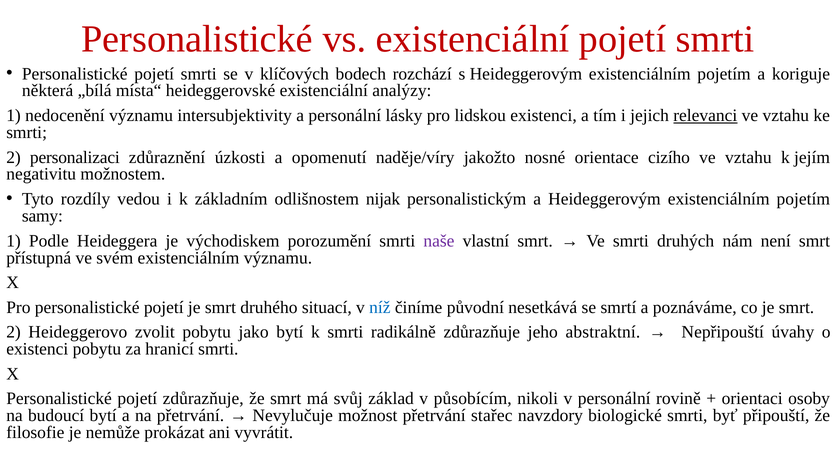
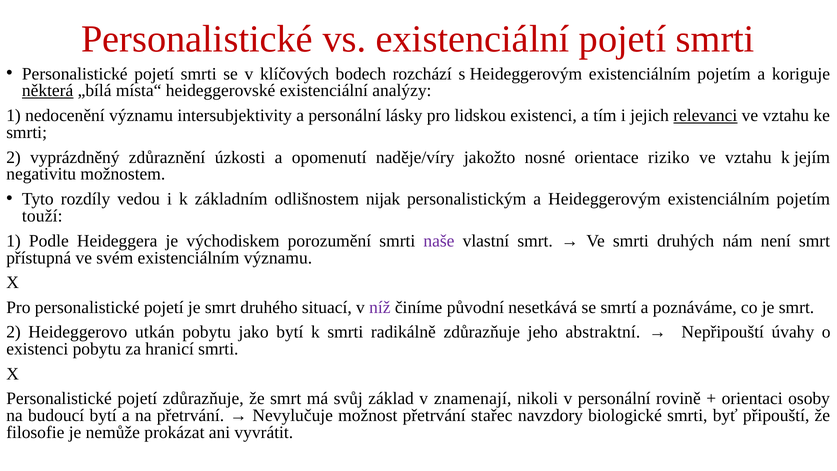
některá underline: none -> present
personalizaci: personalizaci -> vyprázdněný
cizího: cizího -> riziko
samy: samy -> touží
níž colour: blue -> purple
zvolit: zvolit -> utkán
působícím: působícím -> znamenají
